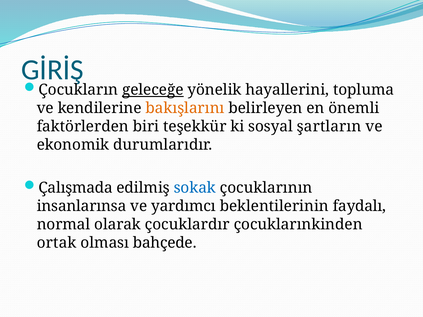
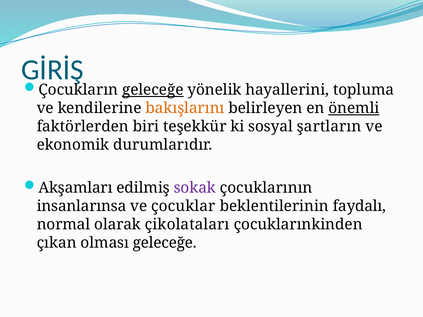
önemli underline: none -> present
Çalışmada: Çalışmada -> Akşamları
sokak colour: blue -> purple
yardımcı: yardımcı -> çocuklar
çocuklardır: çocuklardır -> çikolataları
ortak: ortak -> çıkan
olması bahçede: bahçede -> geleceğe
